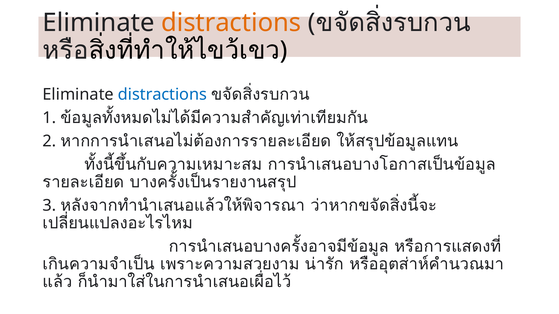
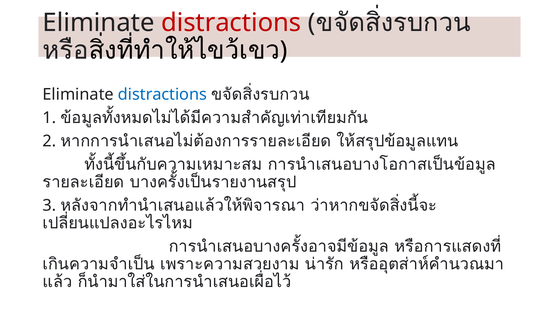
distractions at (231, 23) colour: orange -> red
